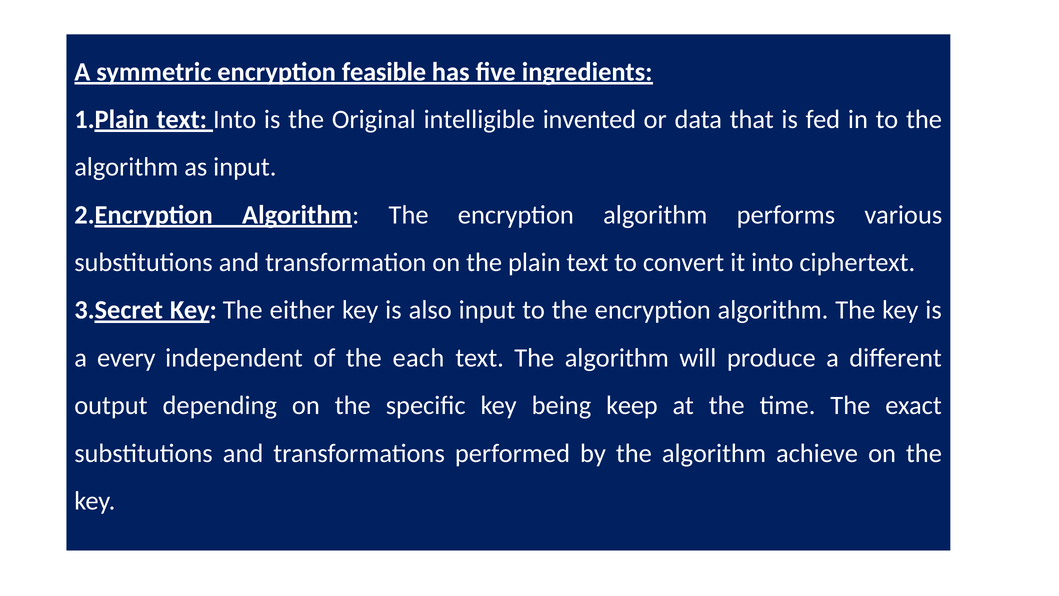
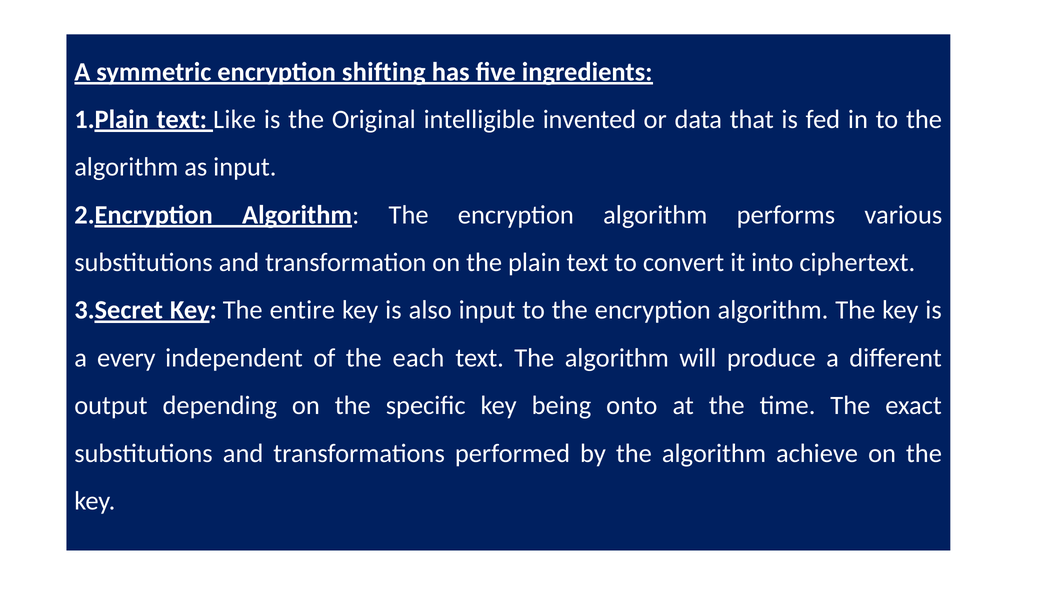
feasible: feasible -> shifting
text Into: Into -> Like
either: either -> entire
keep: keep -> onto
